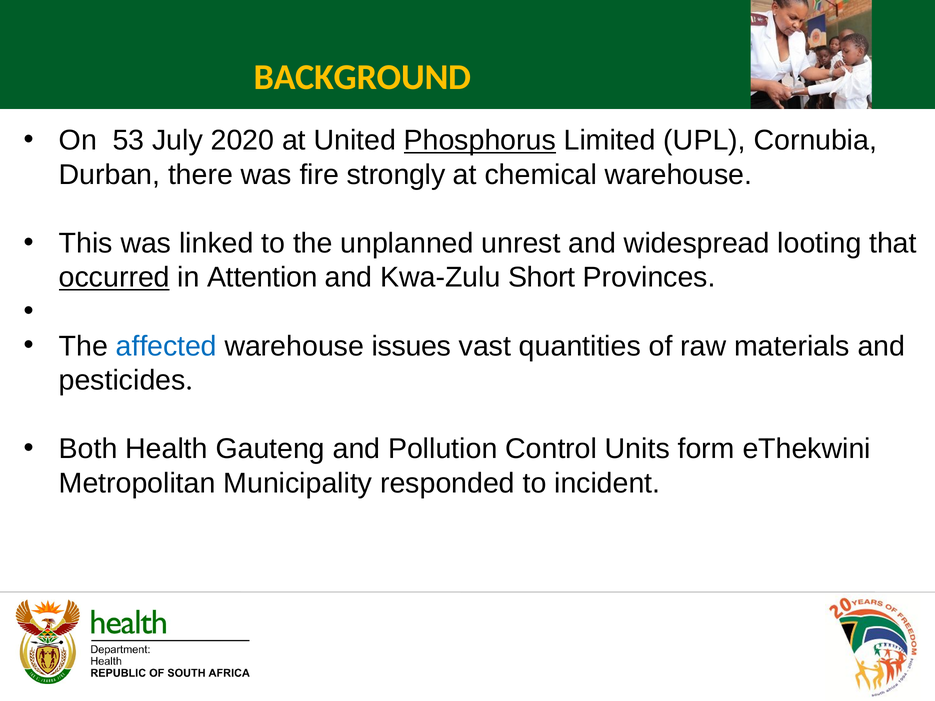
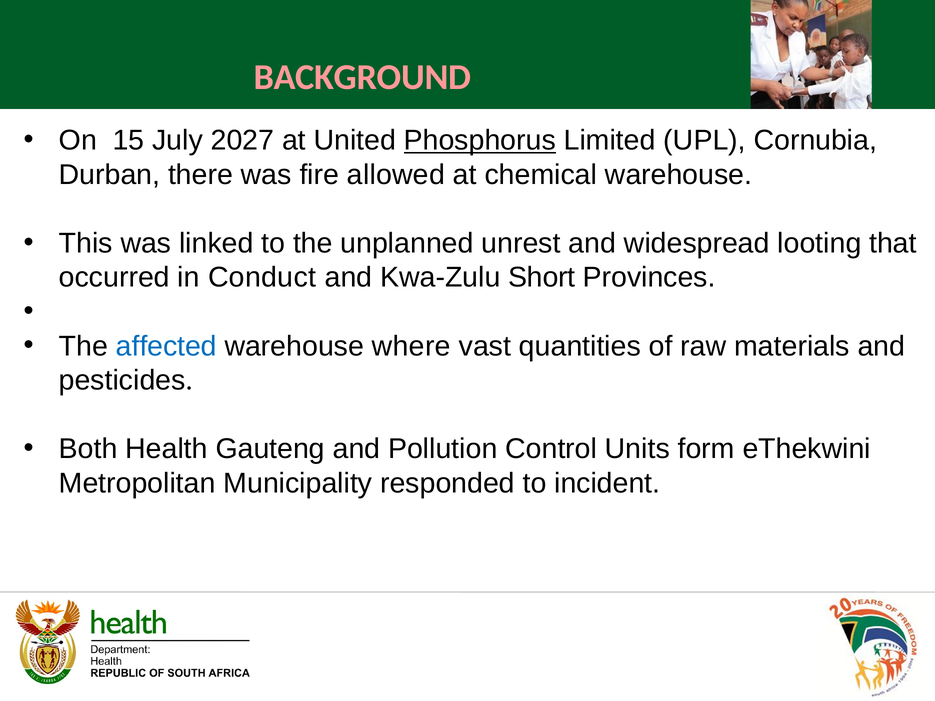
BACKGROUND colour: yellow -> pink
53: 53 -> 15
2020: 2020 -> 2027
strongly: strongly -> allowed
occurred underline: present -> none
Attention: Attention -> Conduct
issues: issues -> where
